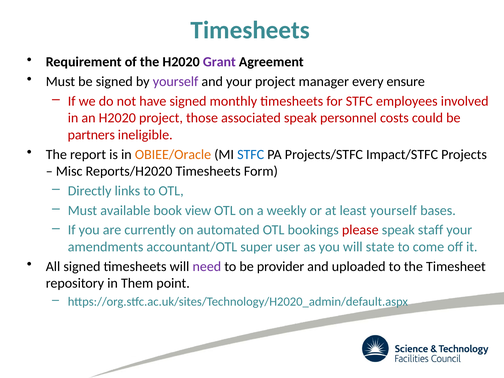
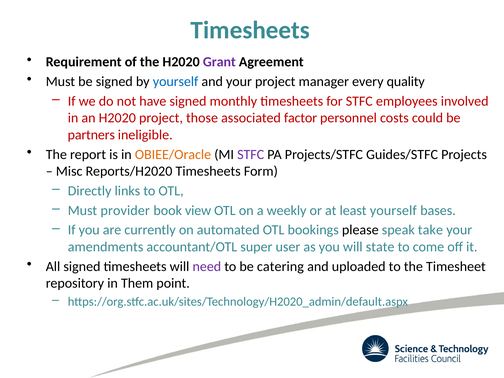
yourself at (176, 82) colour: purple -> blue
ensure: ensure -> quality
associated speak: speak -> factor
STFC at (251, 154) colour: blue -> purple
Impact/STFC: Impact/STFC -> Guides/STFC
available: available -> provider
please colour: red -> black
staff: staff -> take
provider: provider -> catering
